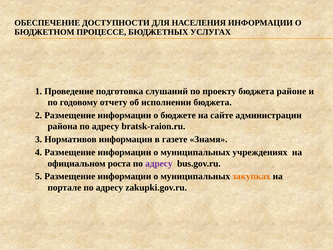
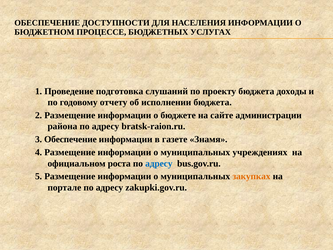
районе: районе -> доходы
3 Нормативов: Нормативов -> Обеспечение
адресу at (159, 163) colour: purple -> blue
